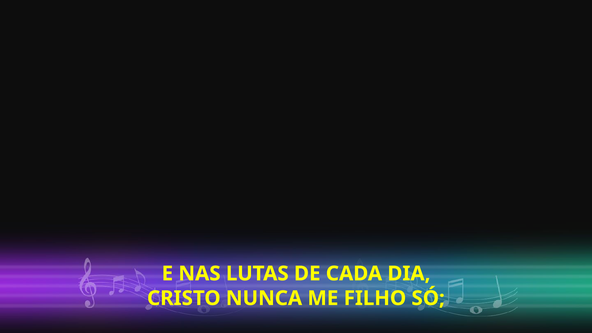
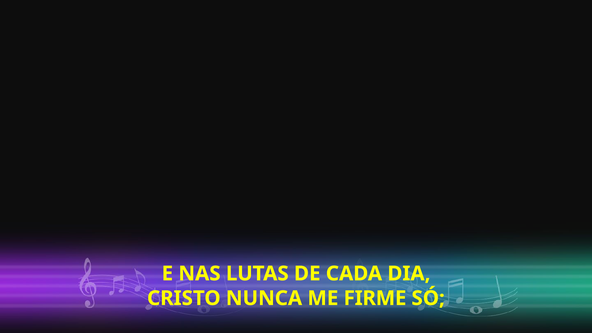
FILHO: FILHO -> FIRME
